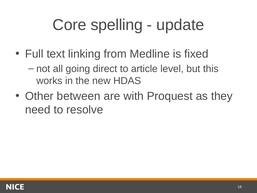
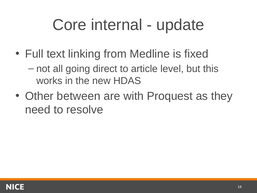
spelling: spelling -> internal
